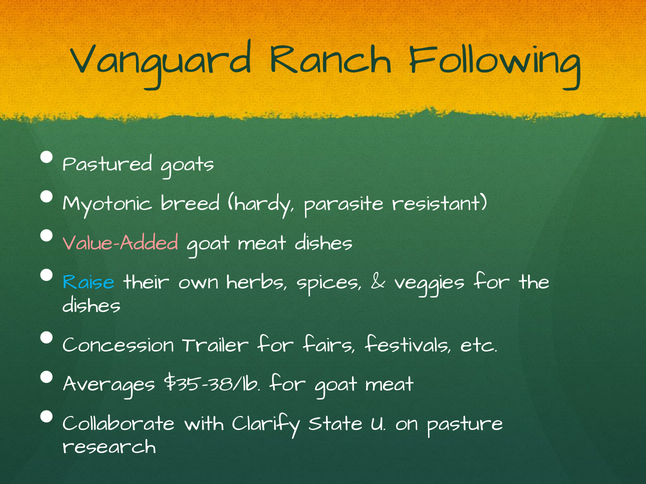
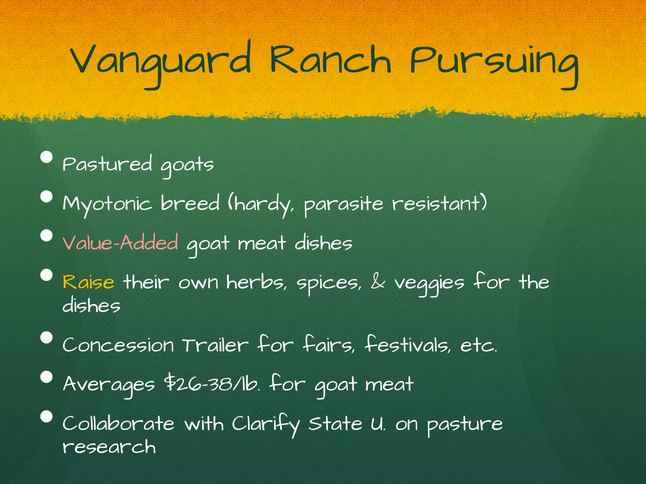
Following: Following -> Pursuing
Raise colour: light blue -> yellow
$35-38/lb: $35-38/lb -> $26-38/lb
